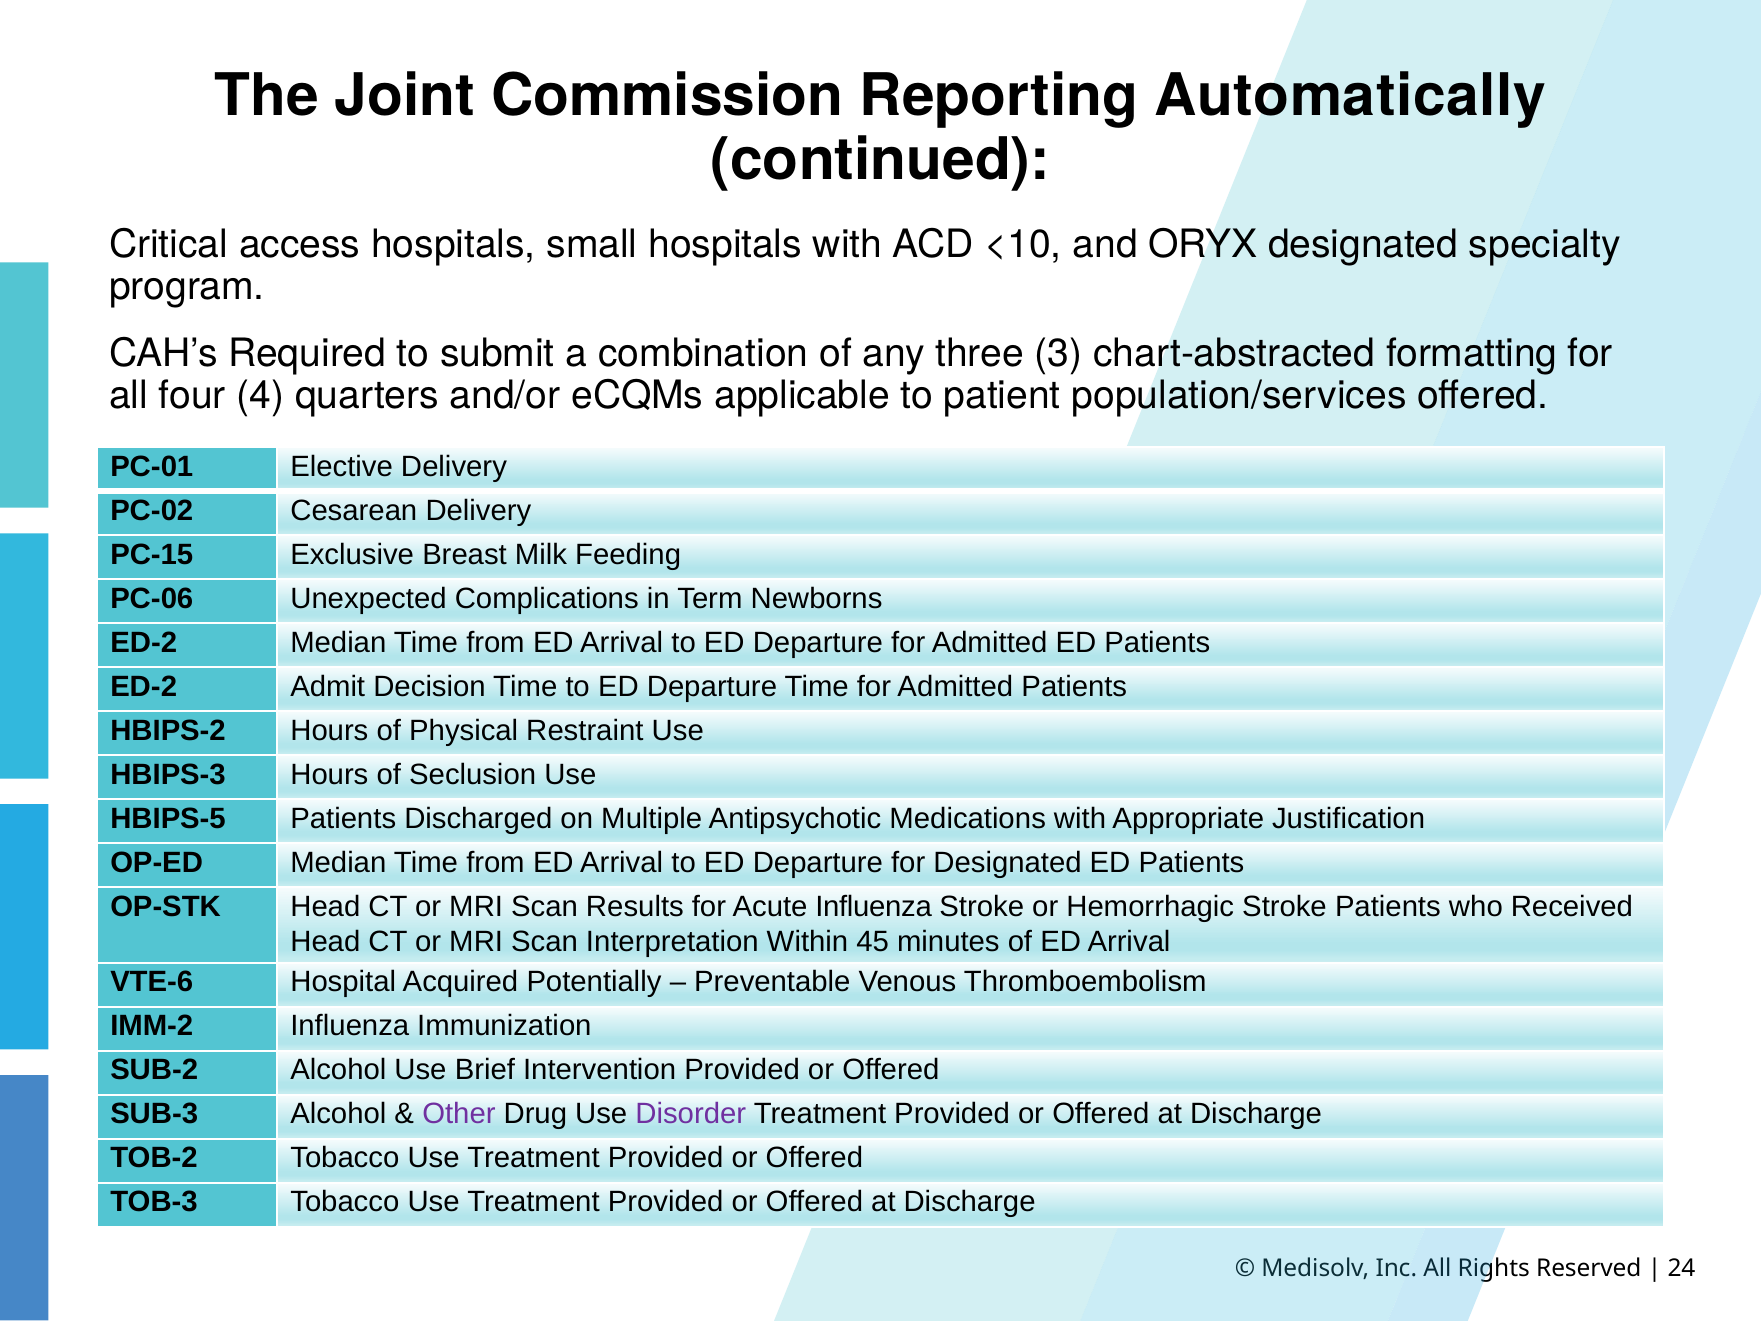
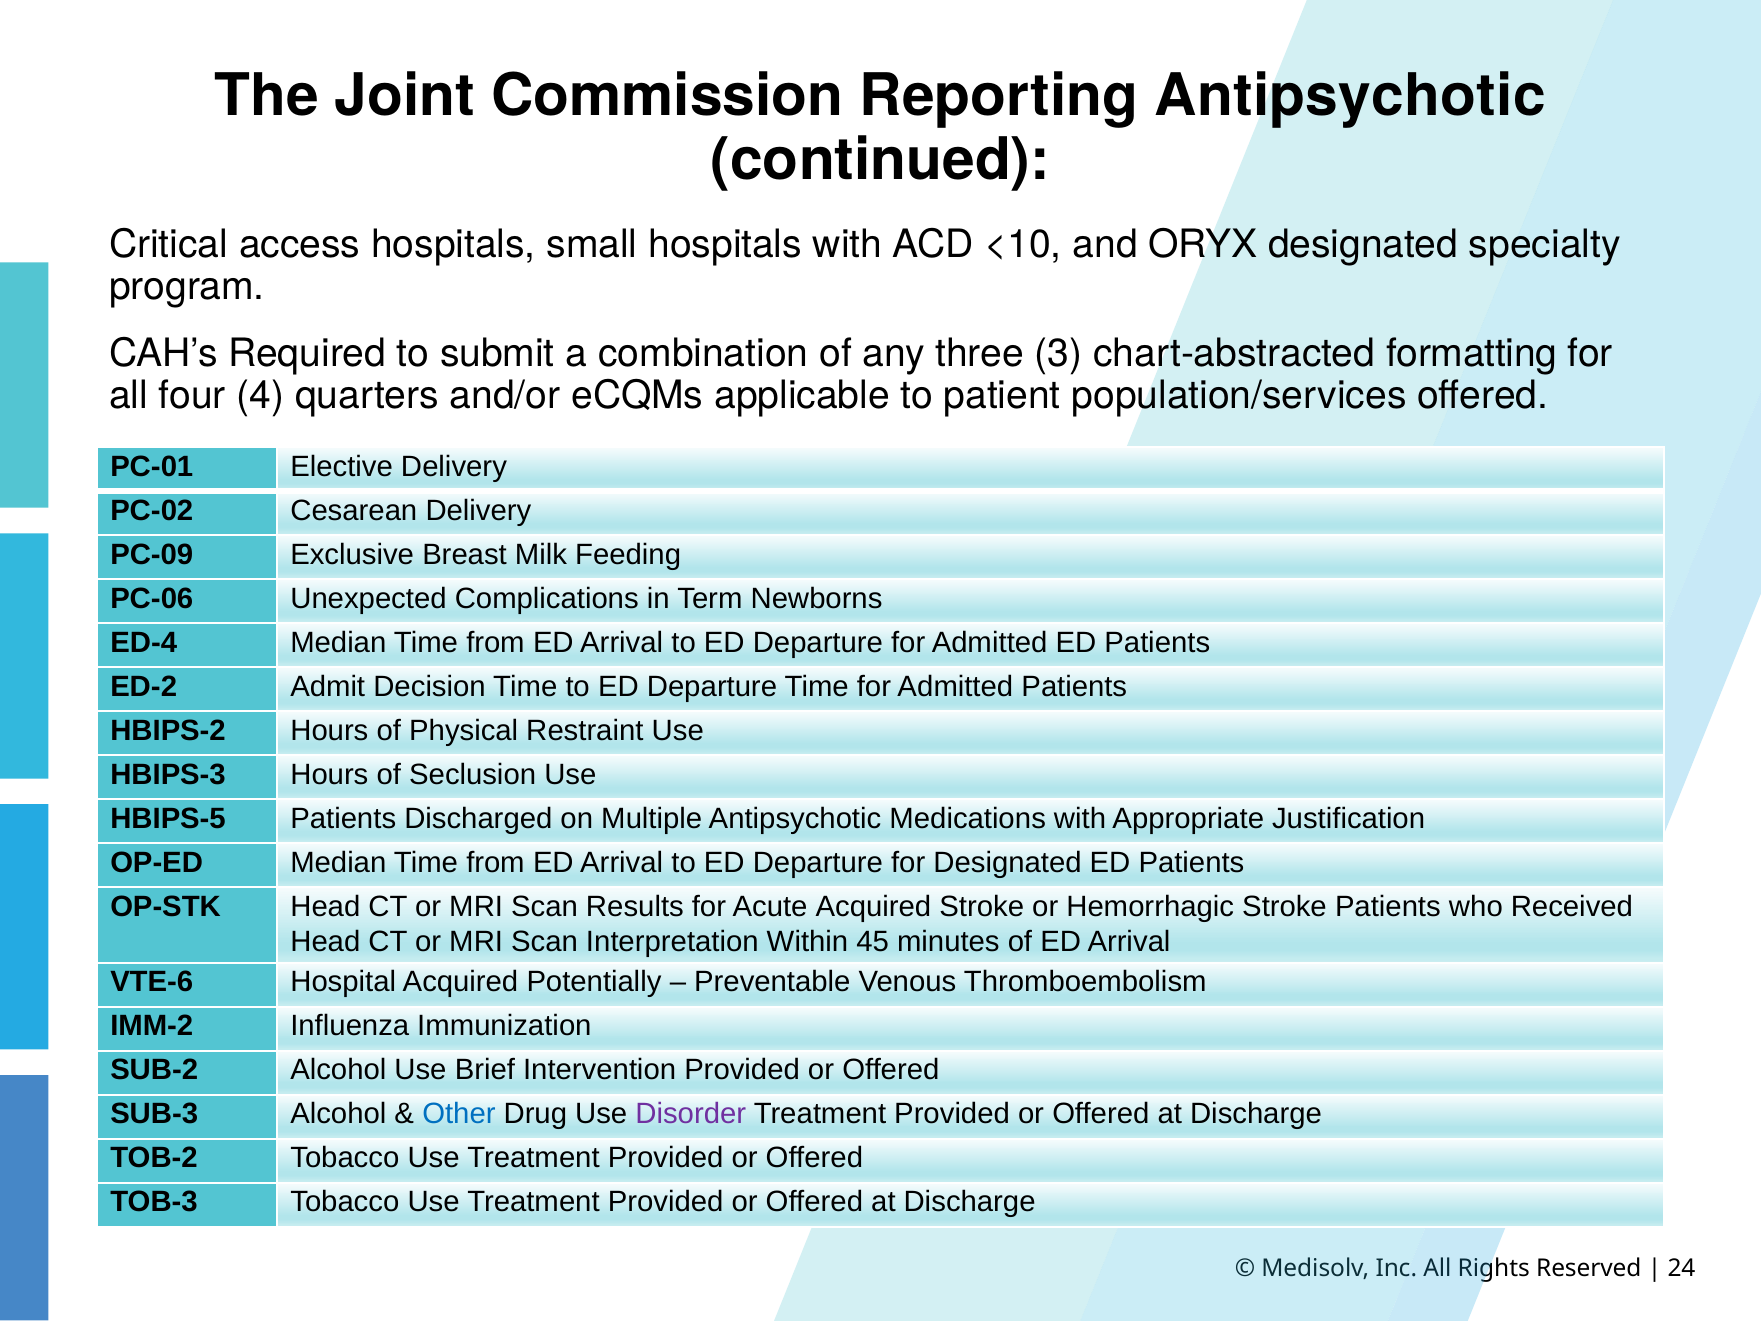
Reporting Automatically: Automatically -> Antipsychotic
PC-15: PC-15 -> PC-09
ED-2 at (144, 642): ED-2 -> ED-4
Acute Influenza: Influenza -> Acquired
Other colour: purple -> blue
